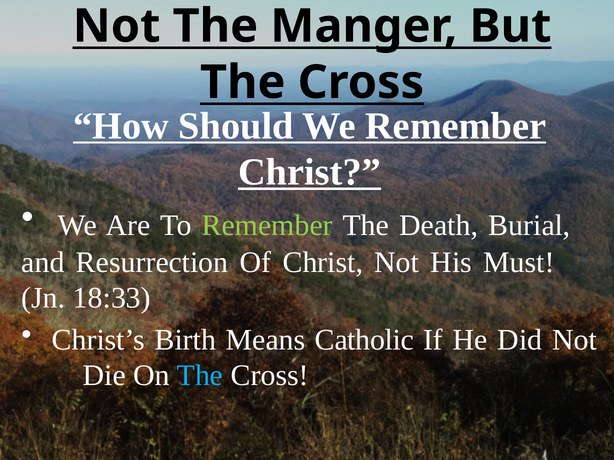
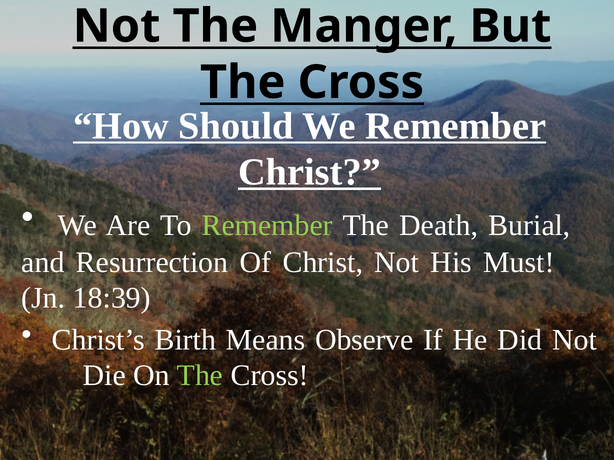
18:33: 18:33 -> 18:39
Catholic: Catholic -> Observe
The at (200, 376) colour: light blue -> light green
